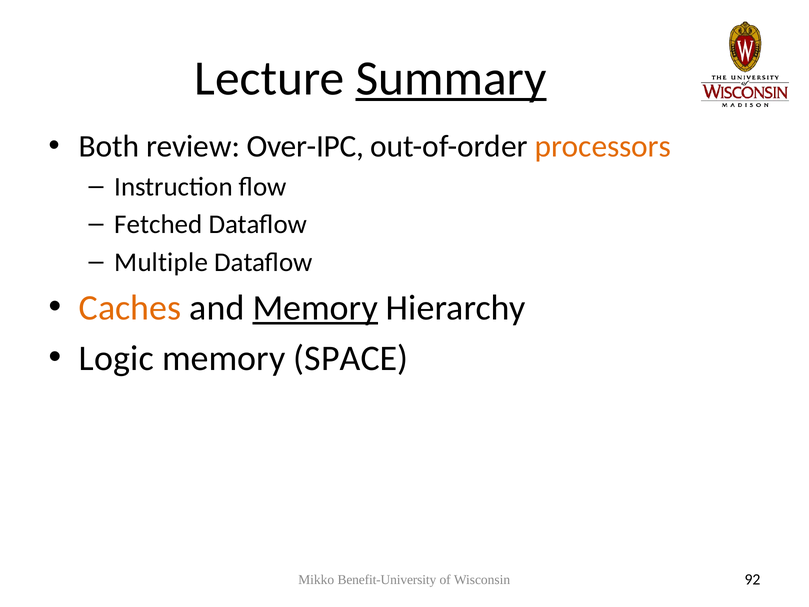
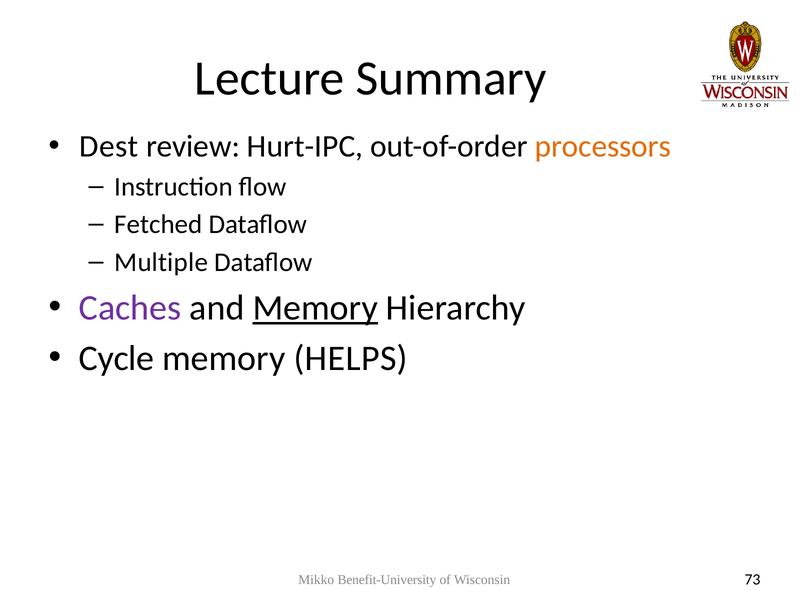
Summary underline: present -> none
Both: Both -> Dest
Over-IPC: Over-IPC -> Hurt-IPC
Caches colour: orange -> purple
Logic: Logic -> Cycle
SPACE: SPACE -> HELPS
92: 92 -> 73
